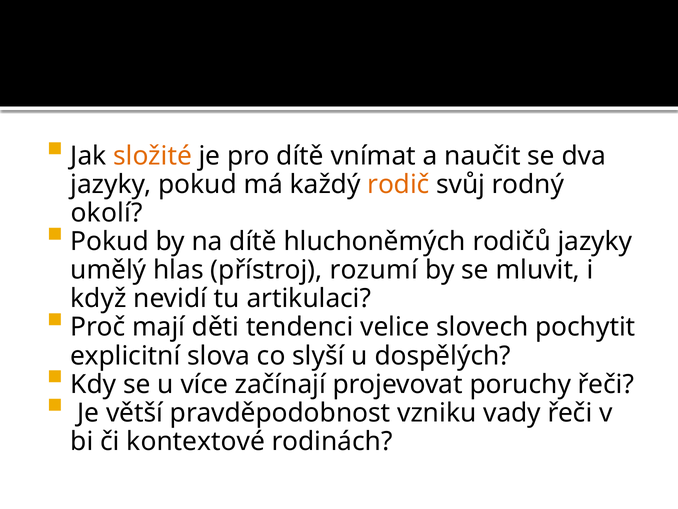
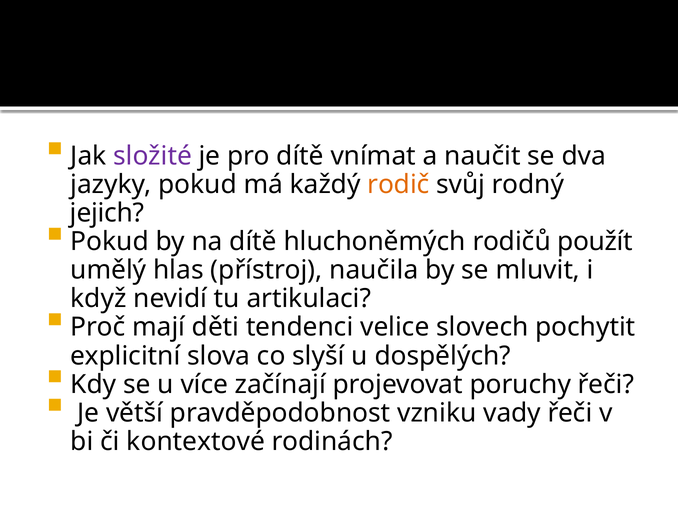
složité colour: orange -> purple
okolí: okolí -> jejich
rodičů jazyky: jazyky -> použít
rozumí: rozumí -> naučila
